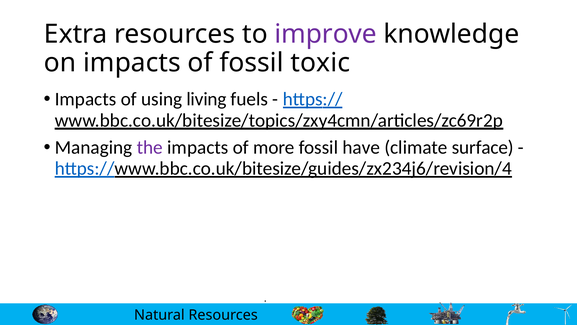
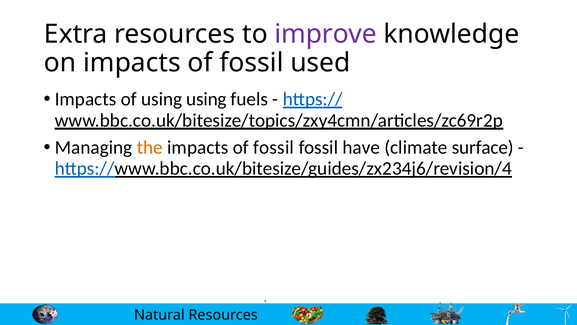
toxic: toxic -> used
using living: living -> using
the colour: purple -> orange
more at (274, 147): more -> fossil
